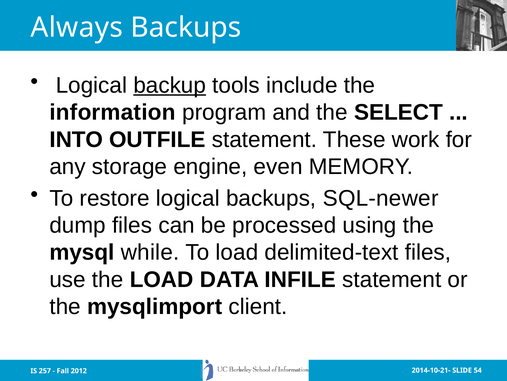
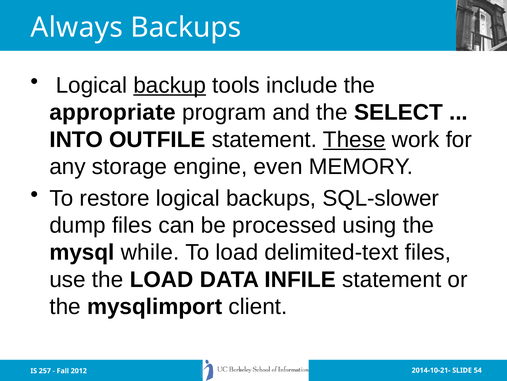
information: information -> appropriate
These underline: none -> present
SQL-newer: SQL-newer -> SQL-slower
